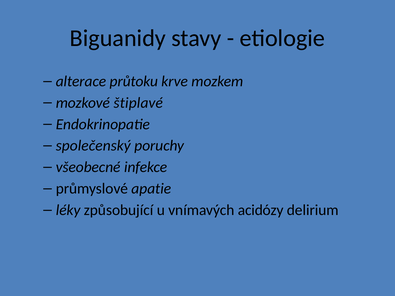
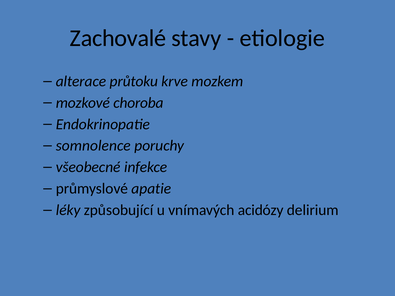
Biguanidy: Biguanidy -> Zachovalé
štiplavé: štiplavé -> choroba
společenský: společenský -> somnolence
